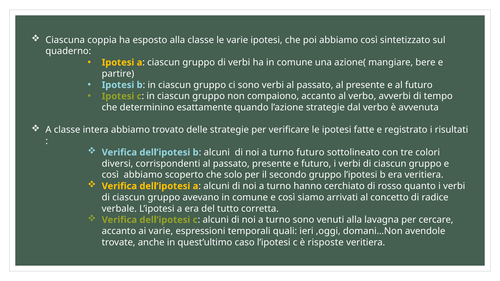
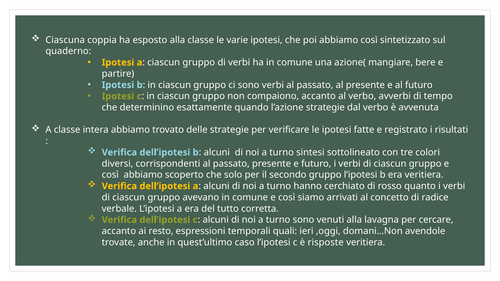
turno futuro: futuro -> sintesi
ai varie: varie -> resto
